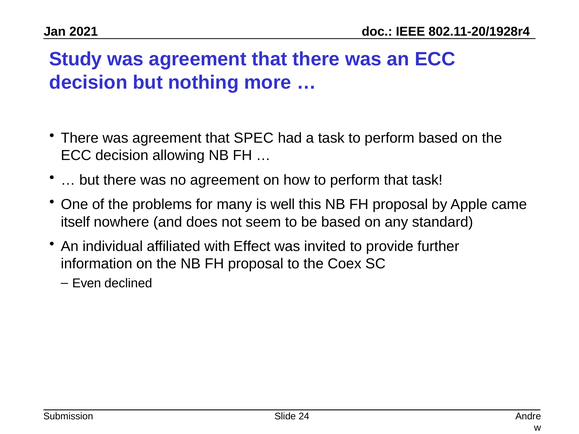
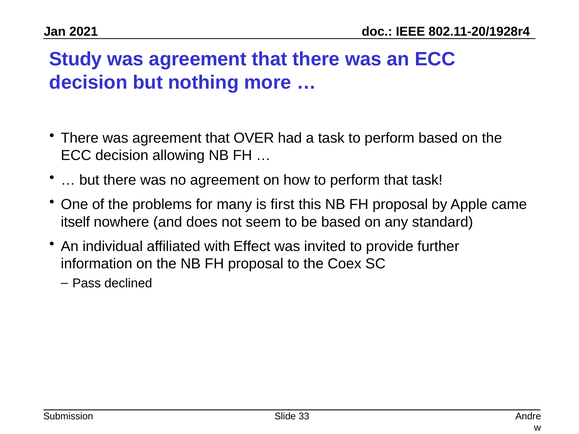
SPEC: SPEC -> OVER
well: well -> first
Even: Even -> Pass
24: 24 -> 33
